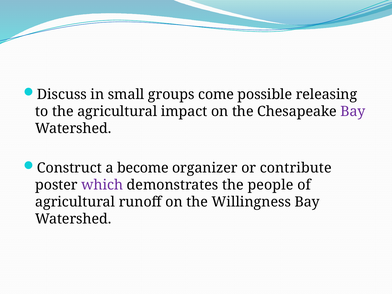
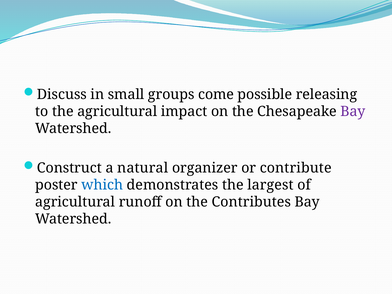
become: become -> natural
which colour: purple -> blue
people: people -> largest
Willingness: Willingness -> Contributes
